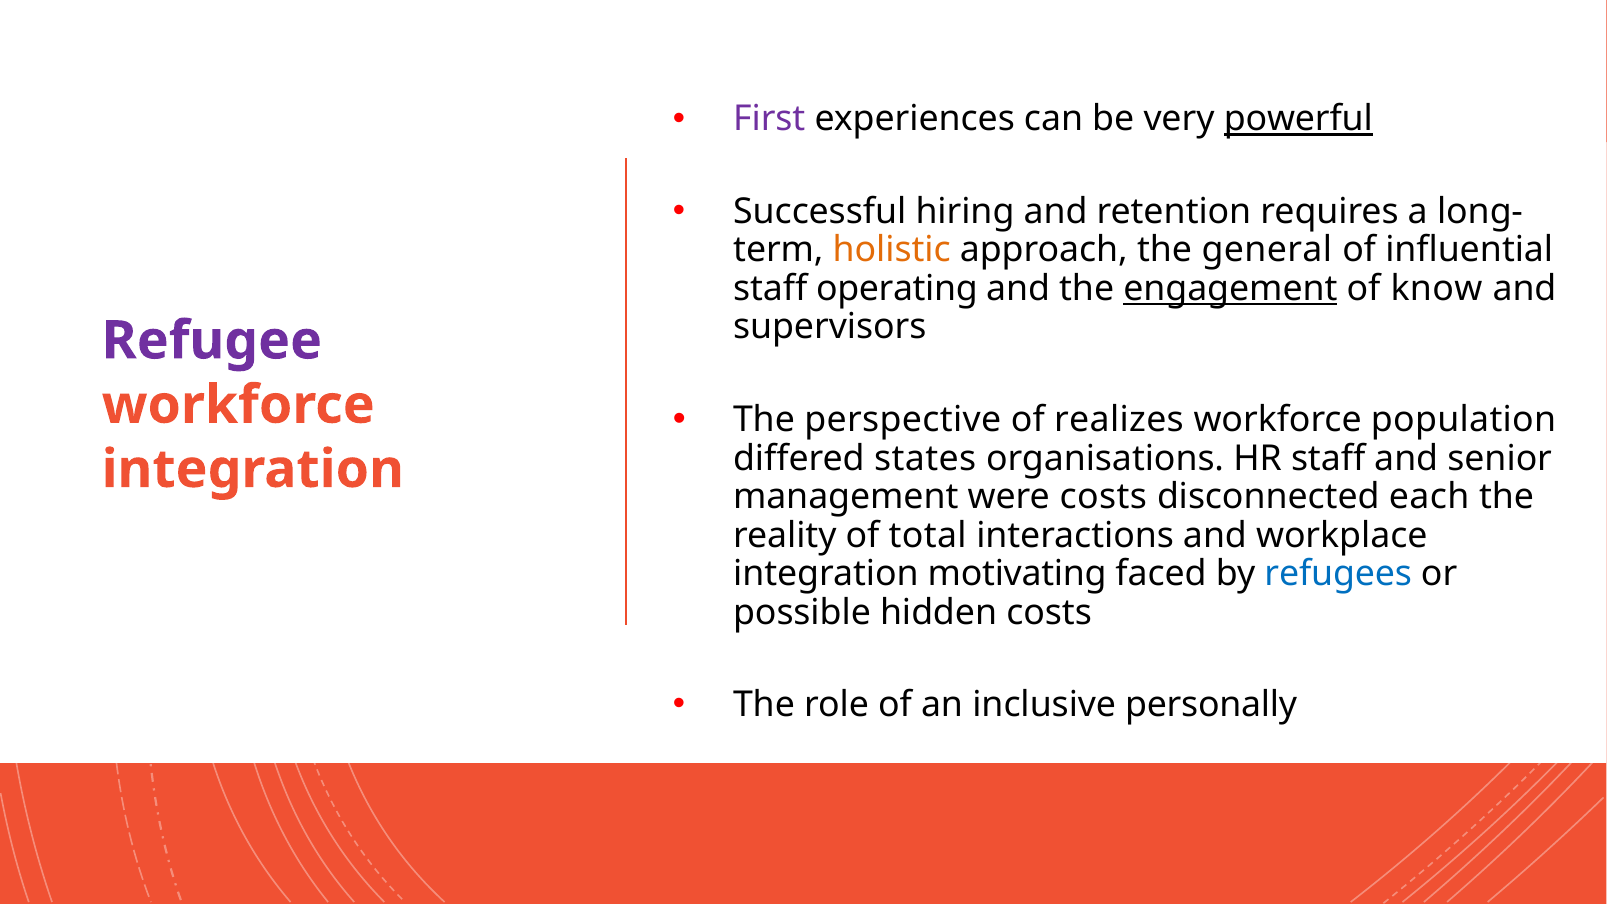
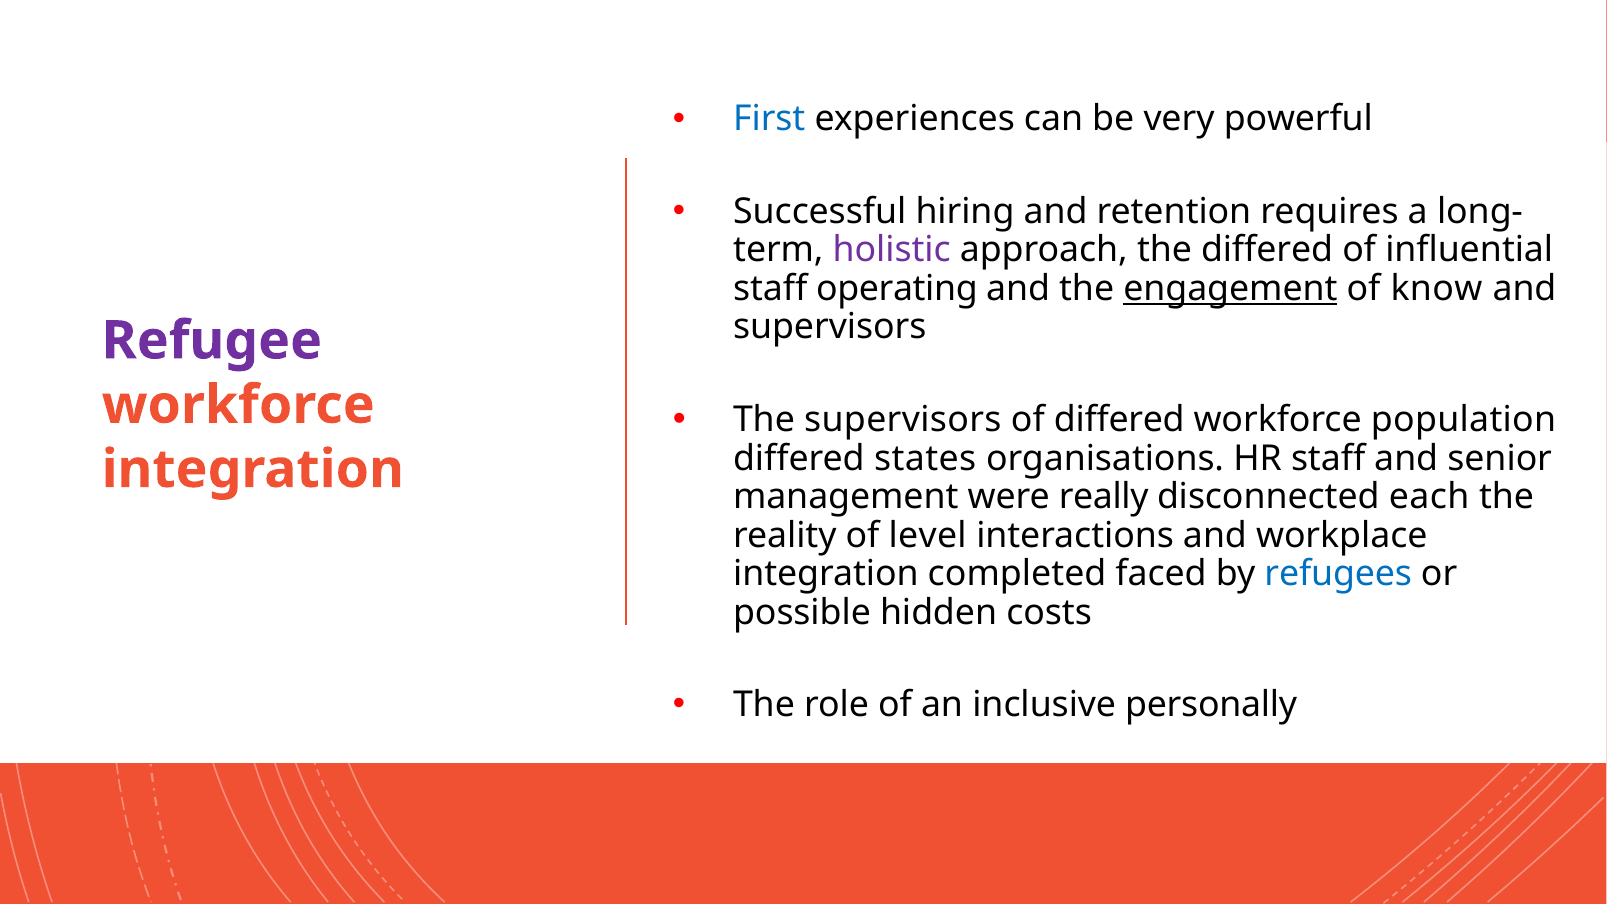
First colour: purple -> blue
powerful underline: present -> none
holistic colour: orange -> purple
the general: general -> differed
The perspective: perspective -> supervisors
of realizes: realizes -> differed
were costs: costs -> really
total: total -> level
motivating: motivating -> completed
